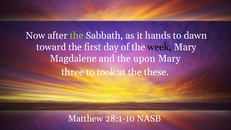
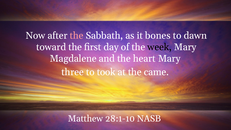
the at (77, 36) colour: light green -> pink
hands: hands -> bones
upon: upon -> heart
these: these -> came
